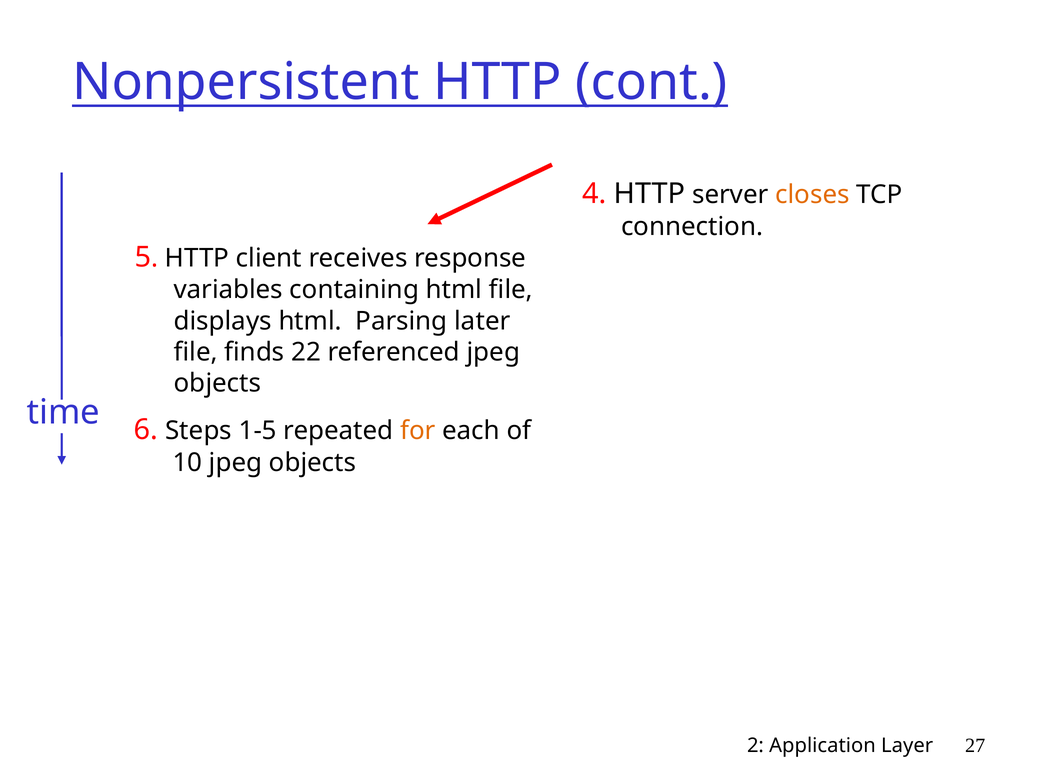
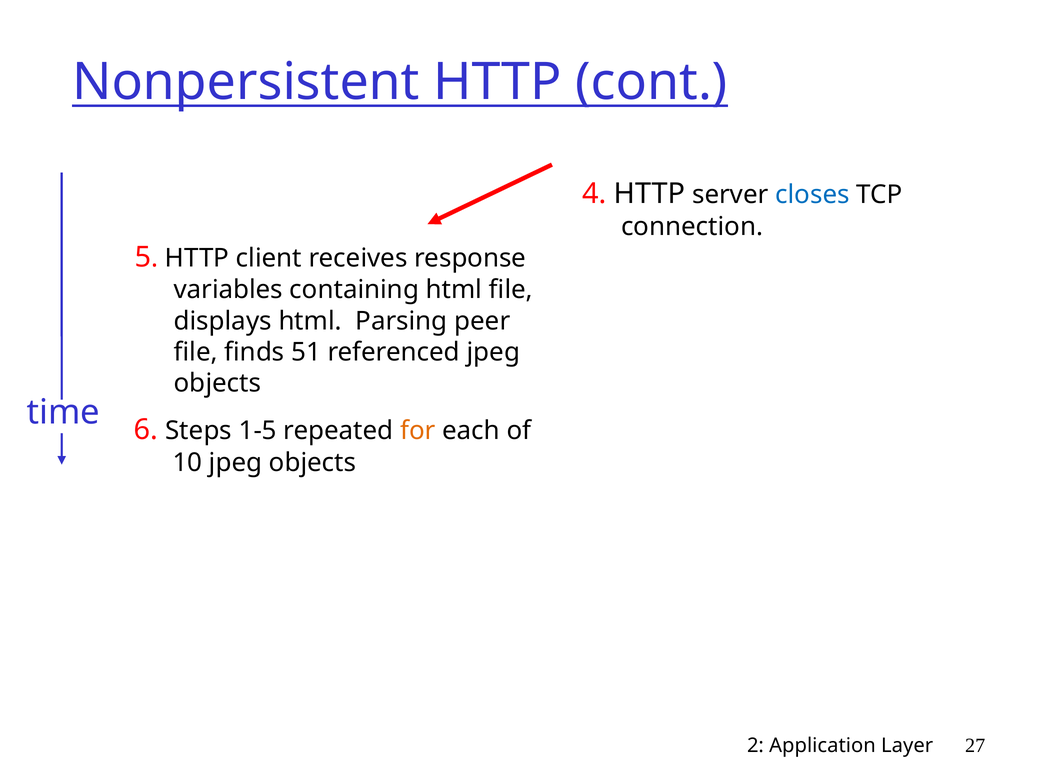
closes colour: orange -> blue
later: later -> peer
22: 22 -> 51
